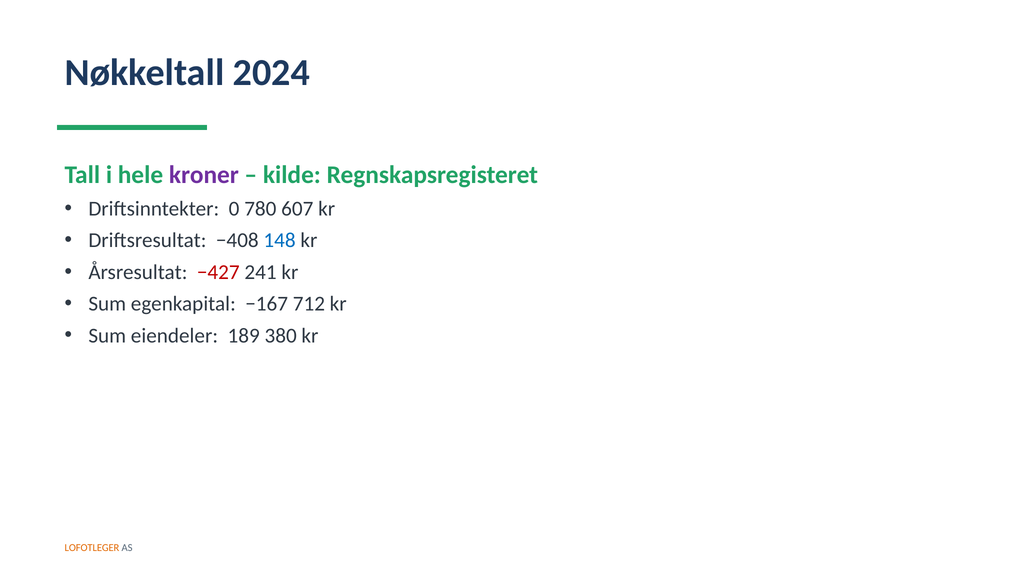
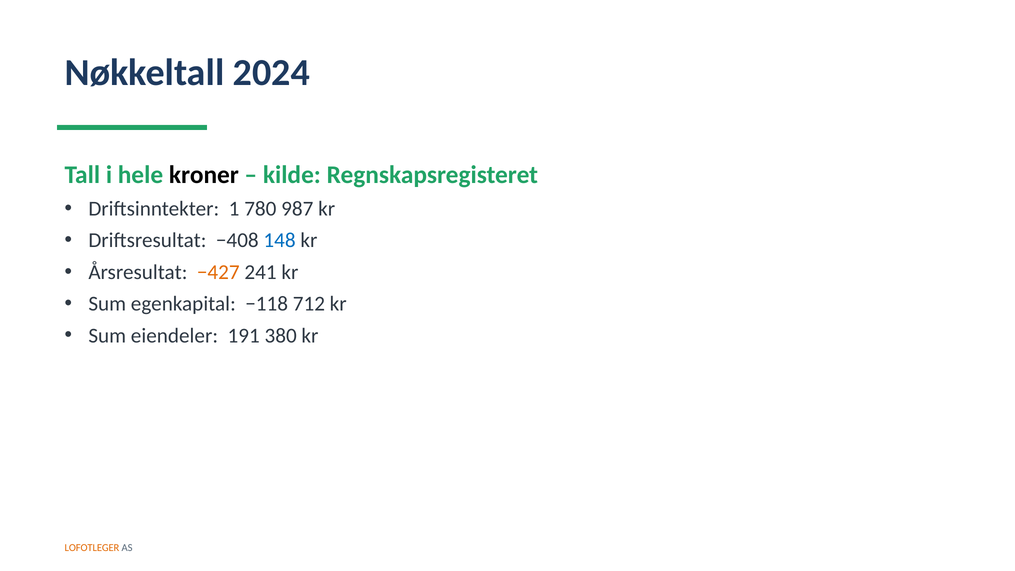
kroner colour: purple -> black
0: 0 -> 1
607: 607 -> 987
−427 colour: red -> orange
−167: −167 -> −118
189: 189 -> 191
